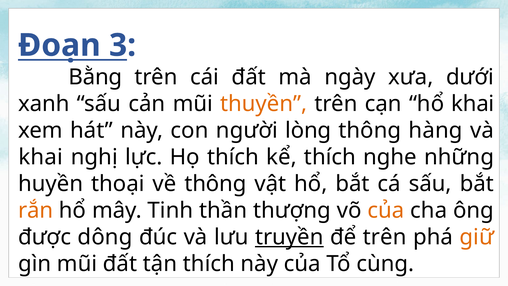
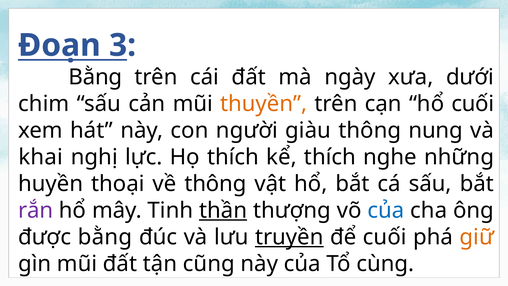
xanh: xanh -> chim
hổ khai: khai -> cuối
lòng: lòng -> giàu
hàng: hàng -> nung
rắn colour: orange -> purple
thần underline: none -> present
của at (386, 210) colour: orange -> blue
được dông: dông -> bằng
để trên: trên -> cuối
tận thích: thích -> cũng
